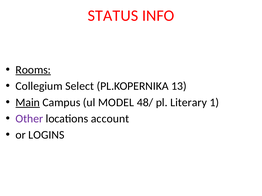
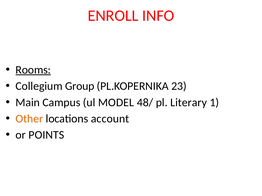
STATUS: STATUS -> ENROLL
Select: Select -> Group
13: 13 -> 23
Main underline: present -> none
Other colour: purple -> orange
LOGINS: LOGINS -> POINTS
